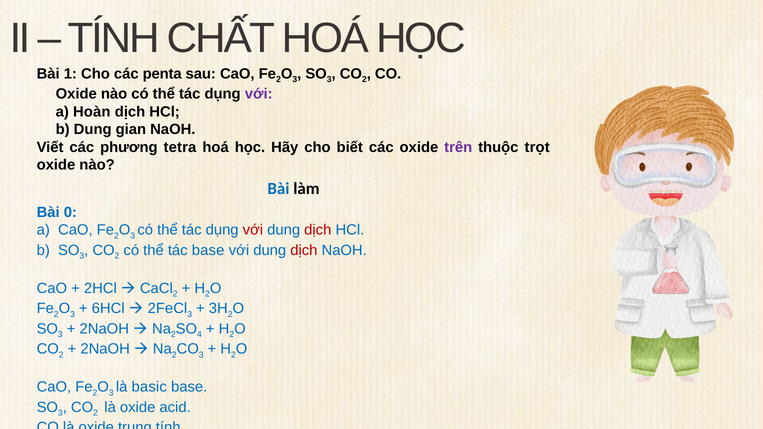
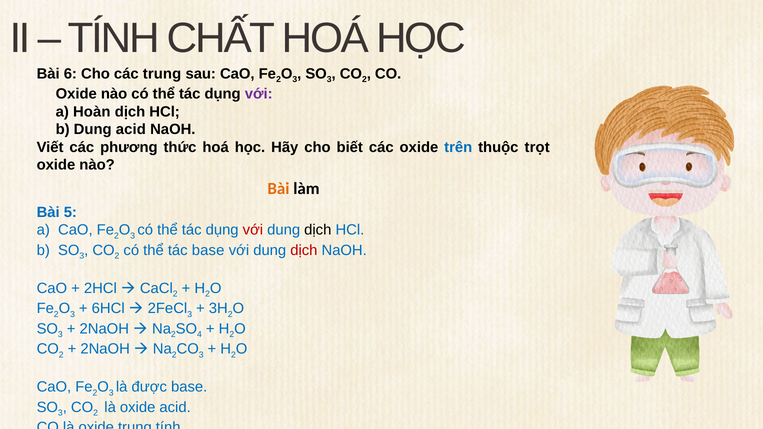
1: 1 -> 6
các penta: penta -> trung
Dung gian: gian -> acid
tetra: tetra -> thức
trên colour: purple -> blue
Bài at (278, 189) colour: blue -> orange
0: 0 -> 5
dịch at (318, 230) colour: red -> black
basic: basic -> được
